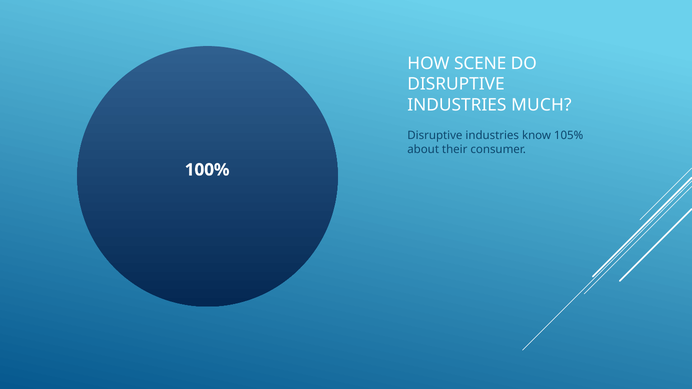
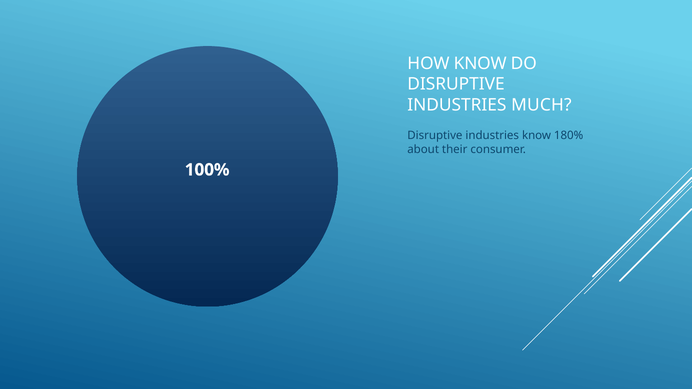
HOW SCENE: SCENE -> KNOW
105%: 105% -> 180%
